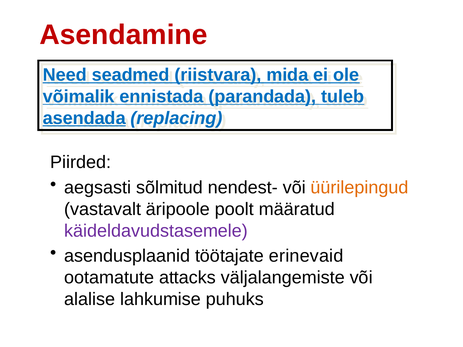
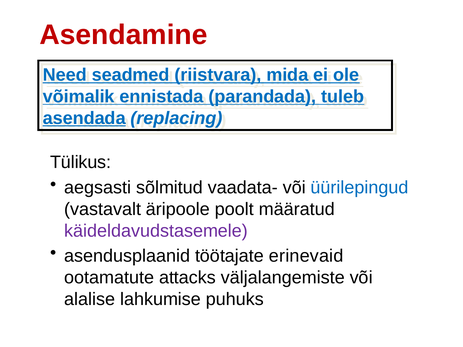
Piirded: Piirded -> Tülikus
nendest-: nendest- -> vaadata-
üürilepingud colour: orange -> blue
